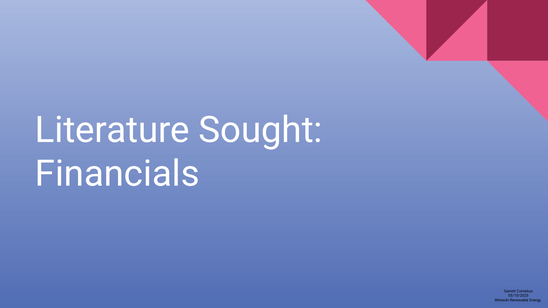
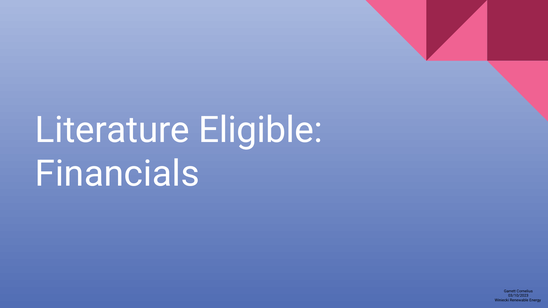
Sought: Sought -> Eligible
